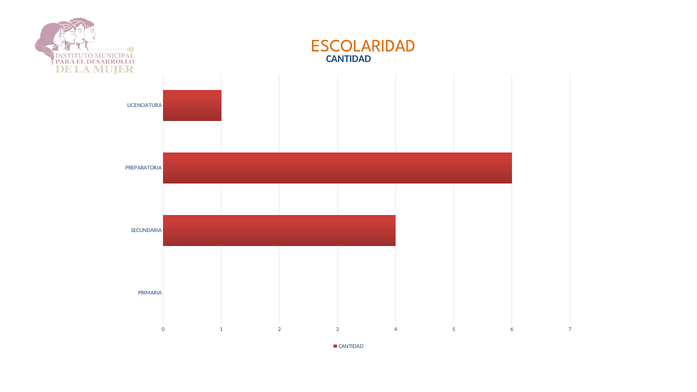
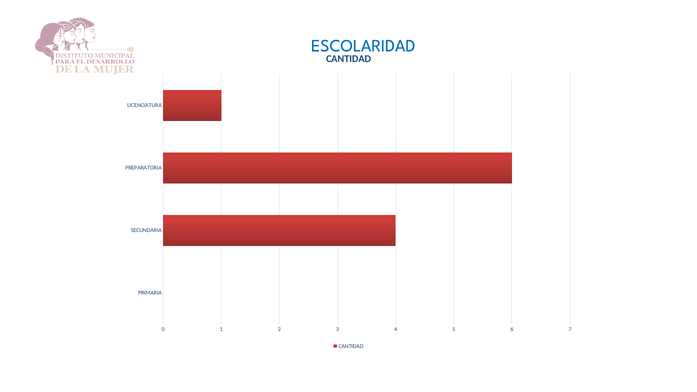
ESCOLARIDAD colour: orange -> blue
